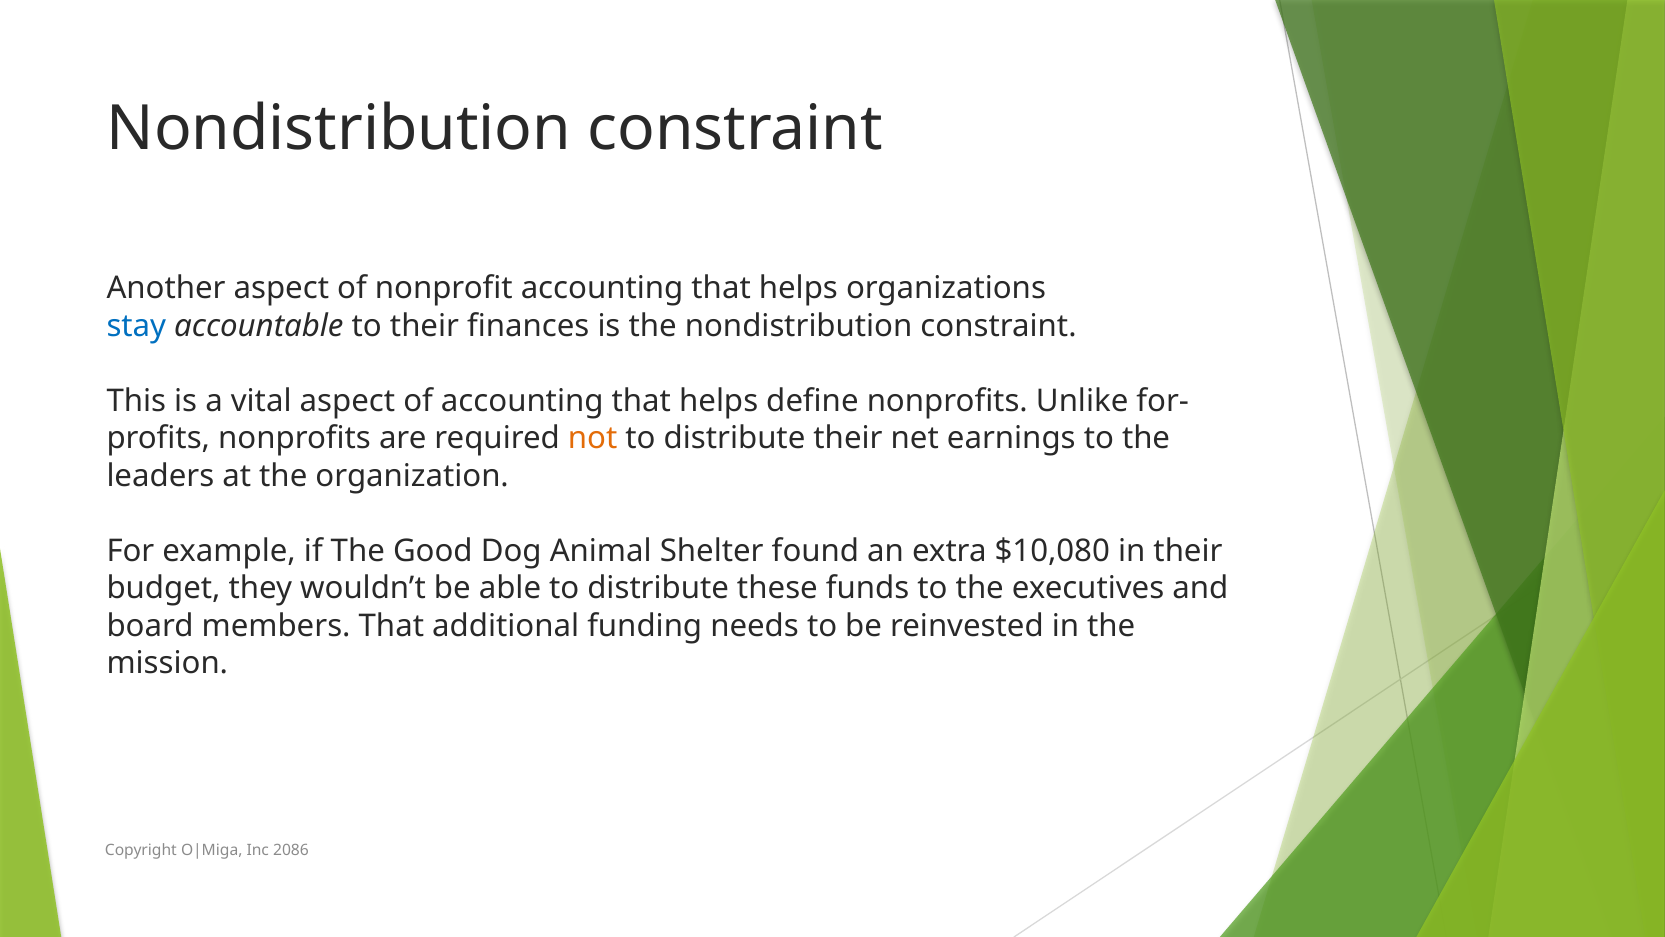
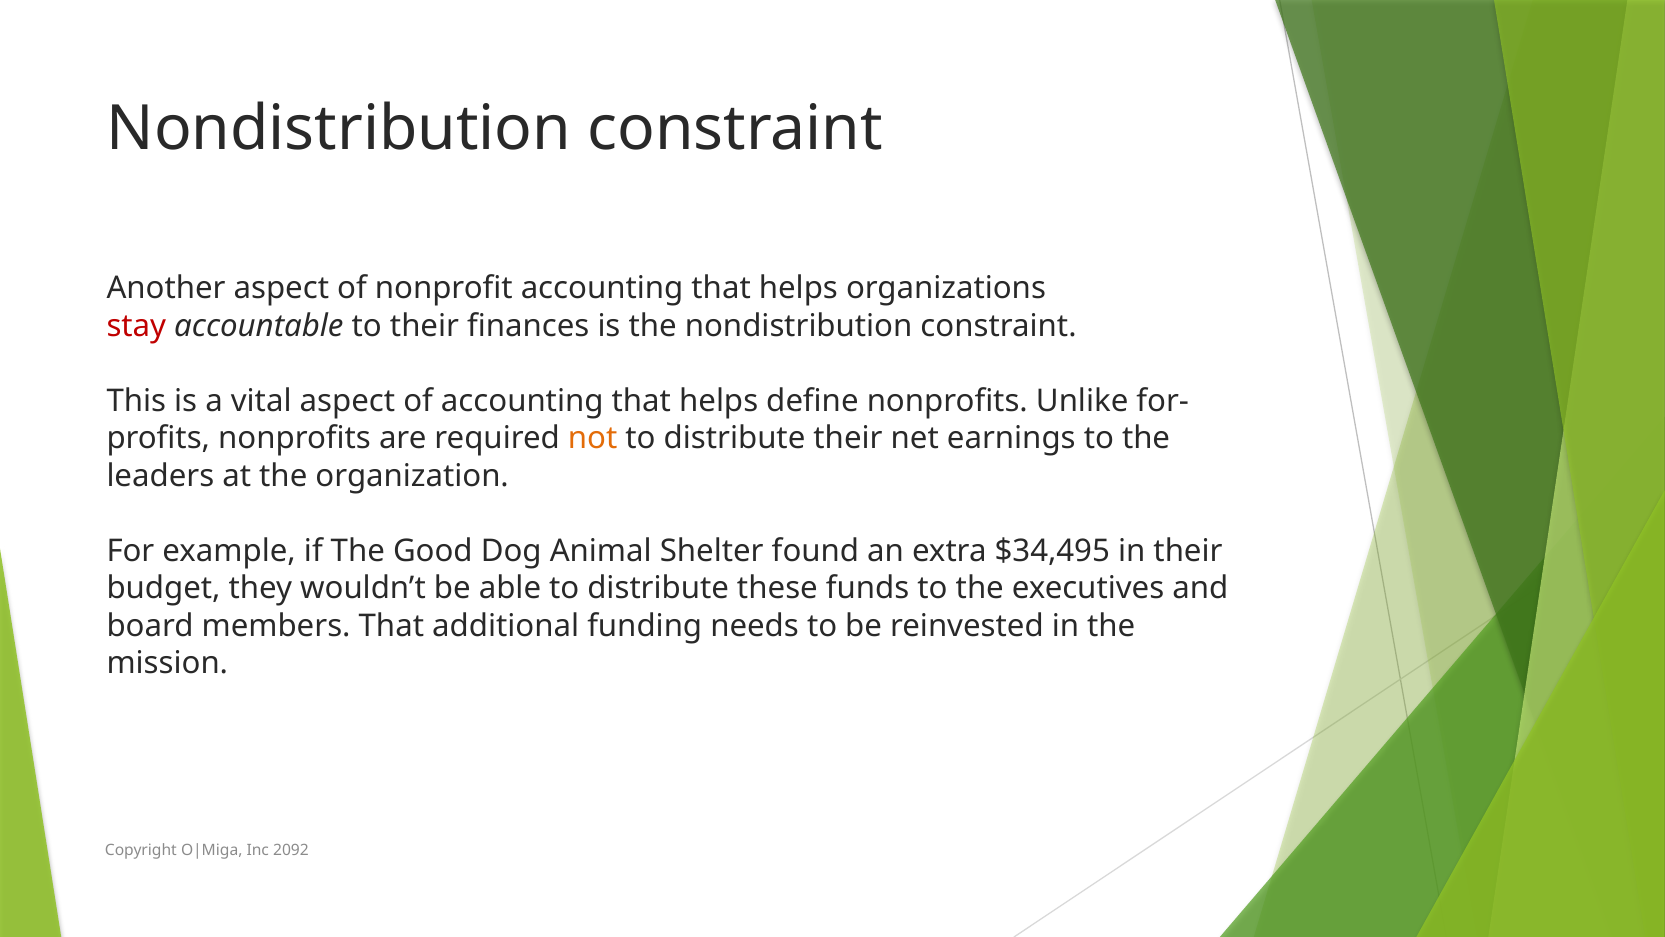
stay colour: blue -> red
$10,080: $10,080 -> $34,495
2086: 2086 -> 2092
